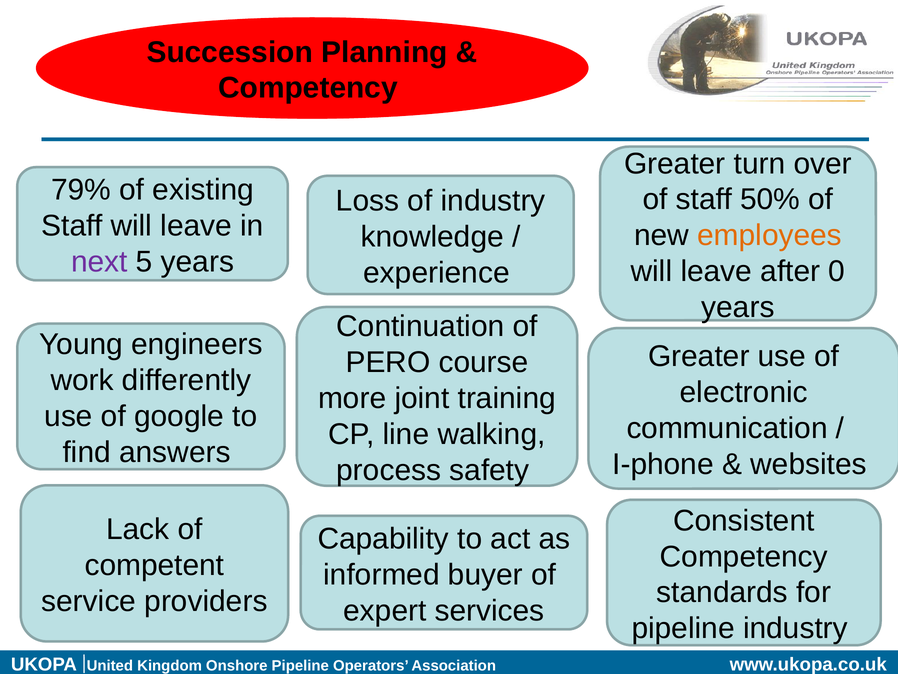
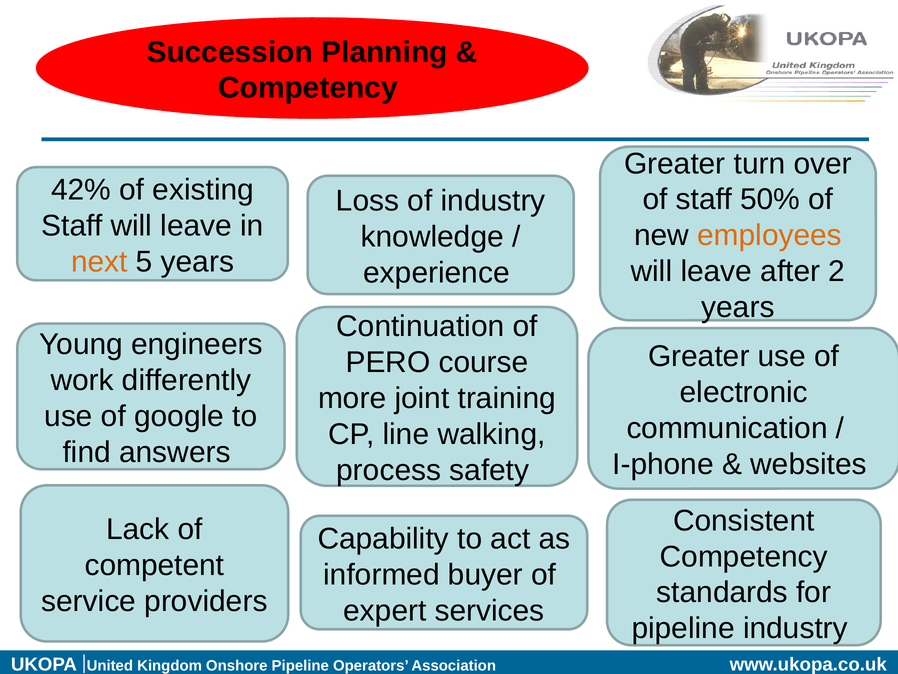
79%: 79% -> 42%
next colour: purple -> orange
0: 0 -> 2
